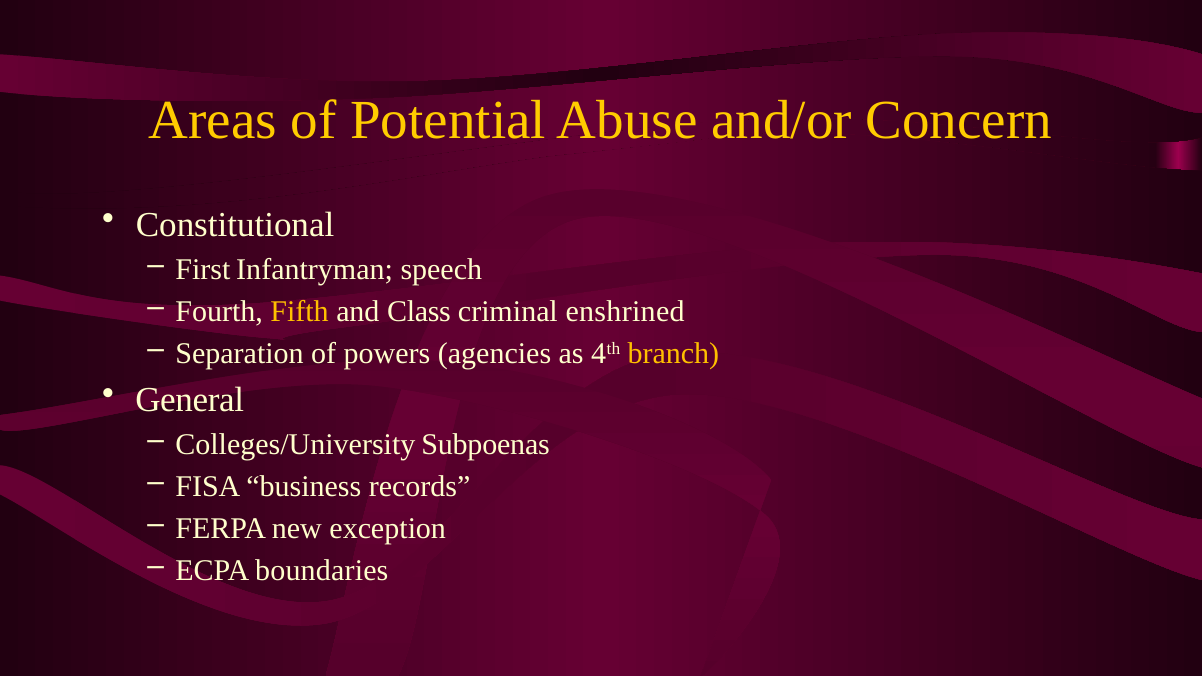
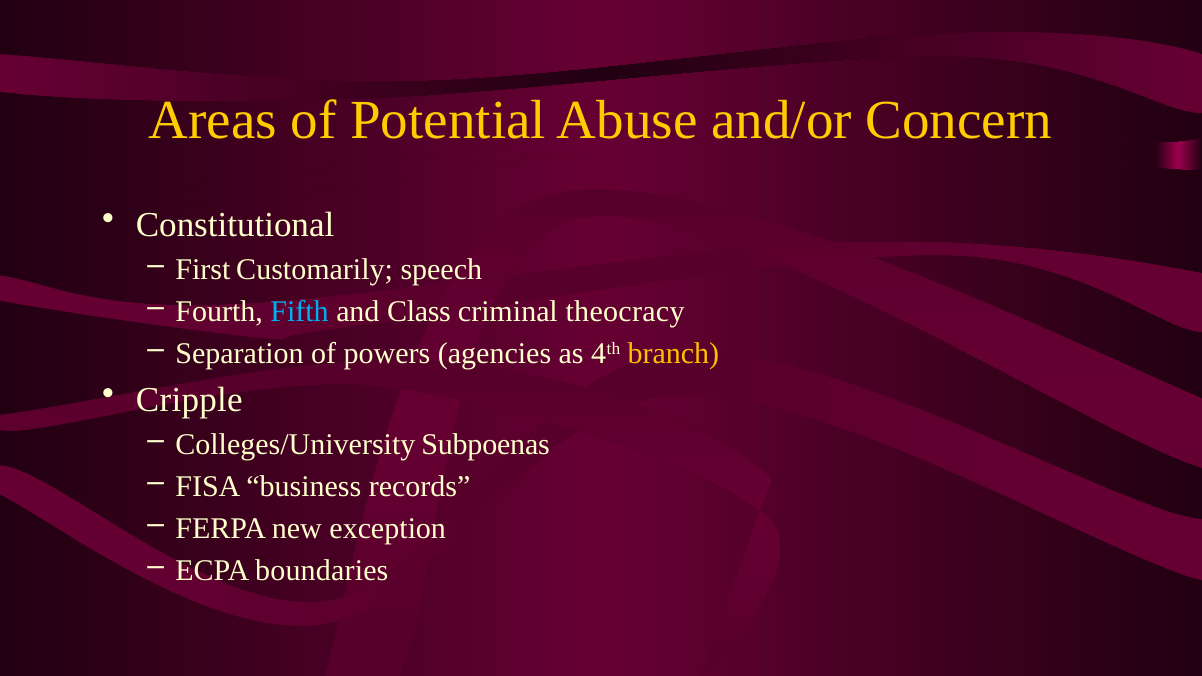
Infantryman: Infantryman -> Customarily
Fifth colour: yellow -> light blue
enshrined: enshrined -> theocracy
General: General -> Cripple
